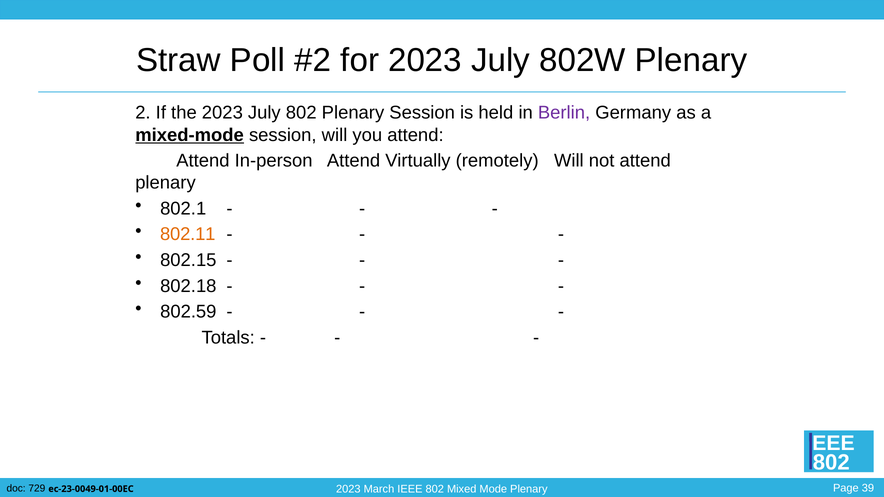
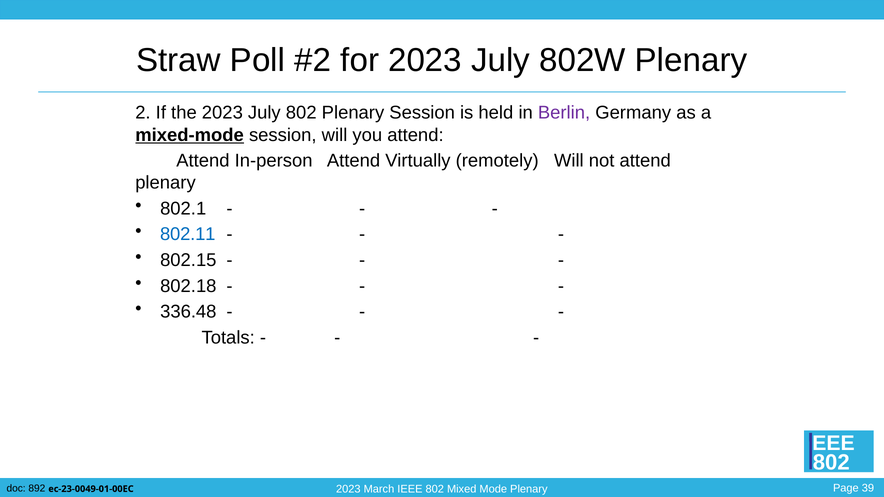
802.11 colour: orange -> blue
802.59: 802.59 -> 336.48
729: 729 -> 892
